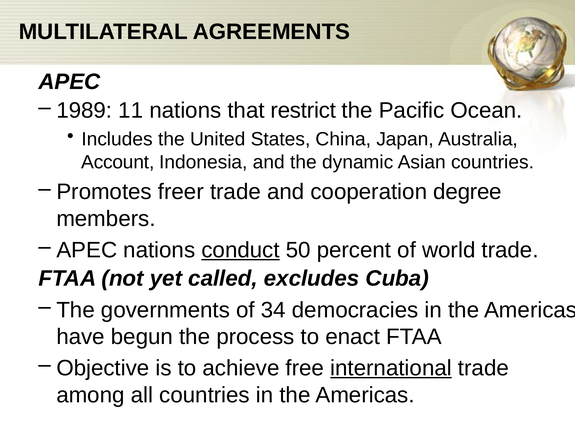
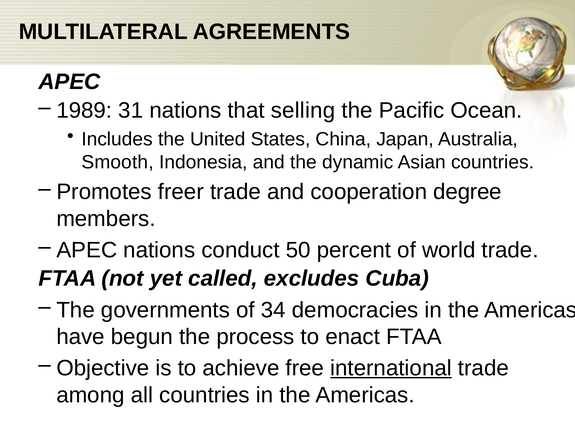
11: 11 -> 31
restrict: restrict -> selling
Account: Account -> Smooth
conduct underline: present -> none
